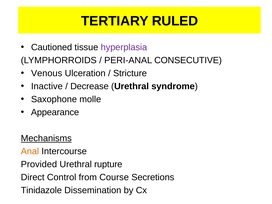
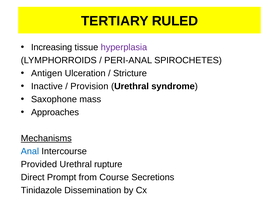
Cautioned: Cautioned -> Increasing
CONSECUTIVE: CONSECUTIVE -> SPIROCHETES
Venous: Venous -> Antigen
Decrease: Decrease -> Provision
molle: molle -> mass
Appearance: Appearance -> Approaches
Anal colour: orange -> blue
Control: Control -> Prompt
